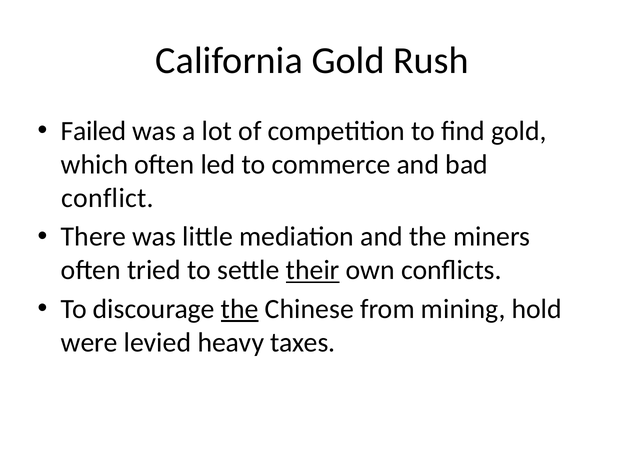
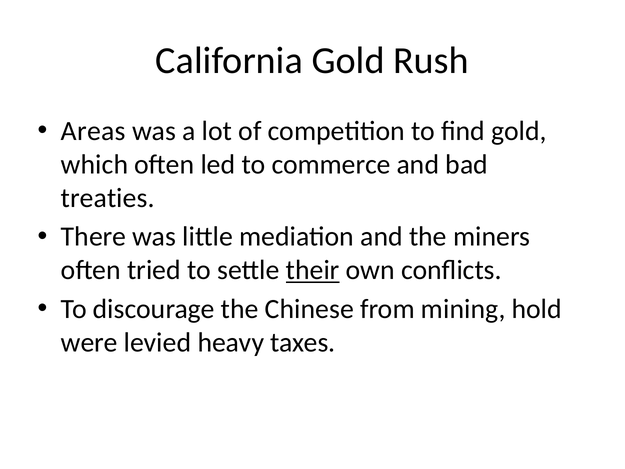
Failed: Failed -> Areas
conflict: conflict -> treaties
the at (240, 309) underline: present -> none
